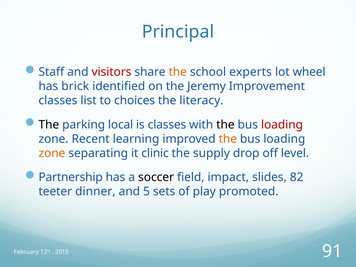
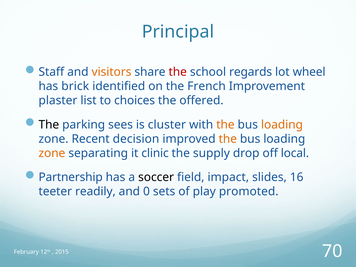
visitors colour: red -> orange
the at (178, 72) colour: orange -> red
experts: experts -> regards
Jeremy: Jeremy -> French
classes at (58, 101): classes -> plaster
literacy: literacy -> offered
local: local -> sees
is classes: classes -> cluster
the at (225, 125) colour: black -> orange
loading at (282, 125) colour: red -> orange
learning: learning -> decision
level: level -> local
82: 82 -> 16
dinner: dinner -> readily
5: 5 -> 0
91: 91 -> 70
